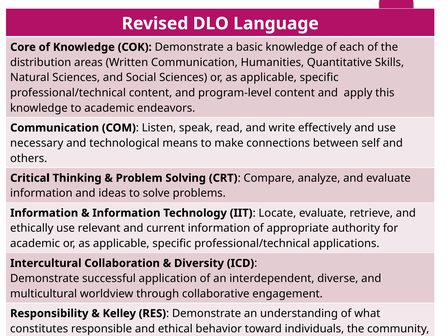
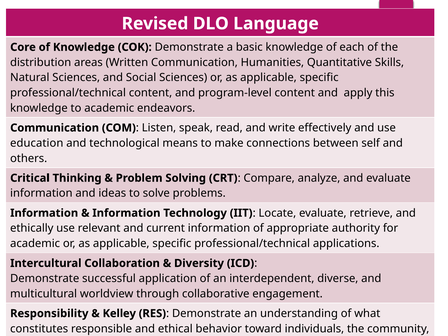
necessary: necessary -> education
